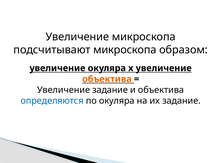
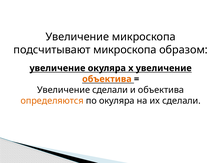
Увеличение задание: задание -> сделали
определяются colour: blue -> orange
их задание: задание -> сделали
